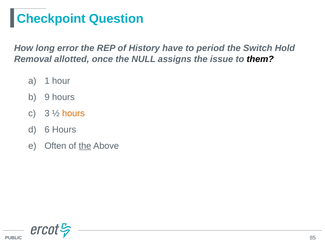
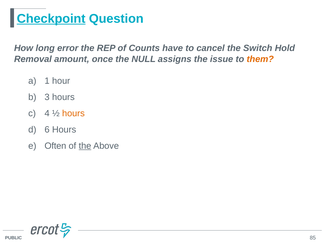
Checkpoint underline: none -> present
History: History -> Counts
period: period -> cancel
allotted: allotted -> amount
them colour: black -> orange
9: 9 -> 3
3: 3 -> 4
